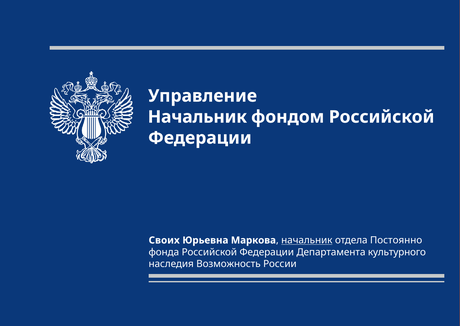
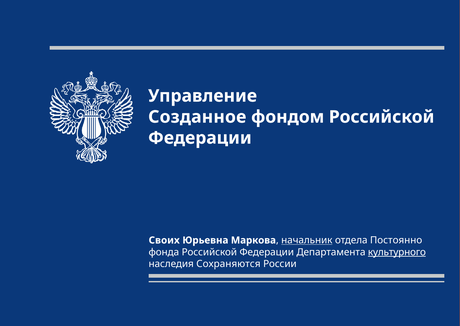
Начальник at (197, 117): Начальник -> Созданное
культурного underline: none -> present
Возможность: Возможность -> Сохраняются
